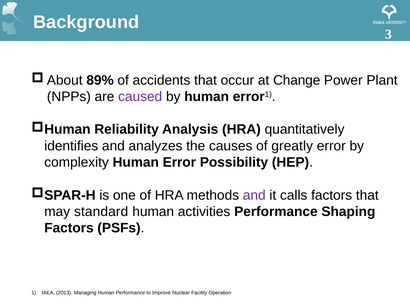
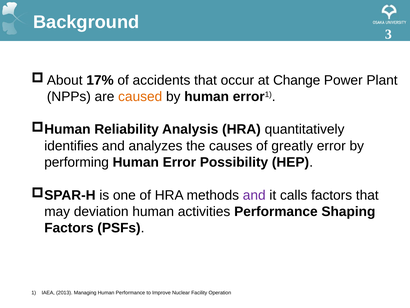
89%: 89% -> 17%
caused colour: purple -> orange
complexity: complexity -> performing
standard: standard -> deviation
